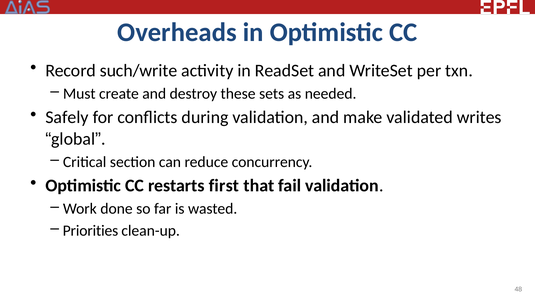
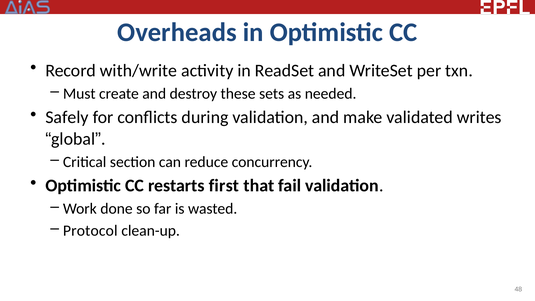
such/write: such/write -> with/write
Priorities: Priorities -> Protocol
